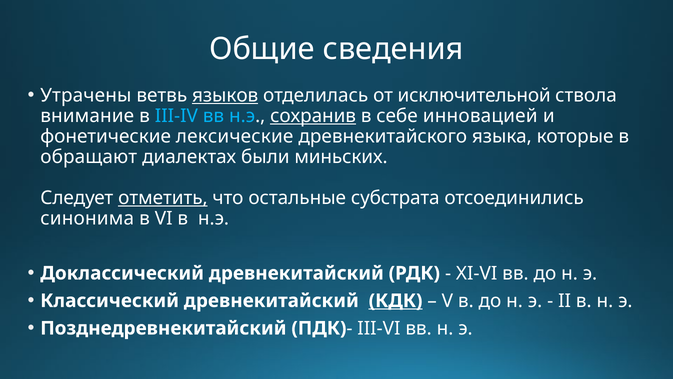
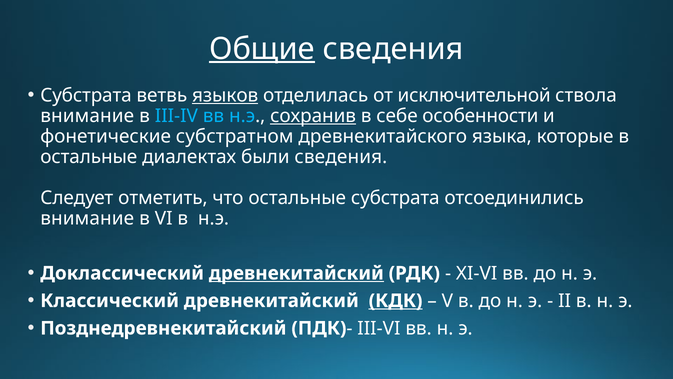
Общие underline: none -> present
Утрачены at (86, 95): Утрачены -> Субстрата
инновацией: инновацией -> особенности
лексические: лексические -> субстратном
обращают at (89, 157): обращают -> остальные
были миньских: миньских -> сведения
отметить underline: present -> none
синонима at (87, 218): синонима -> внимание
древнекитайский at (296, 273) underline: none -> present
